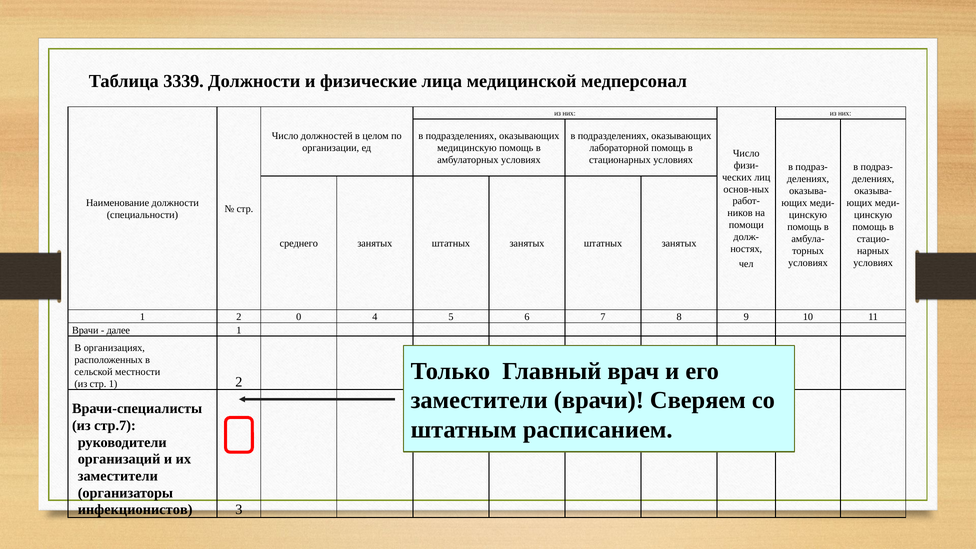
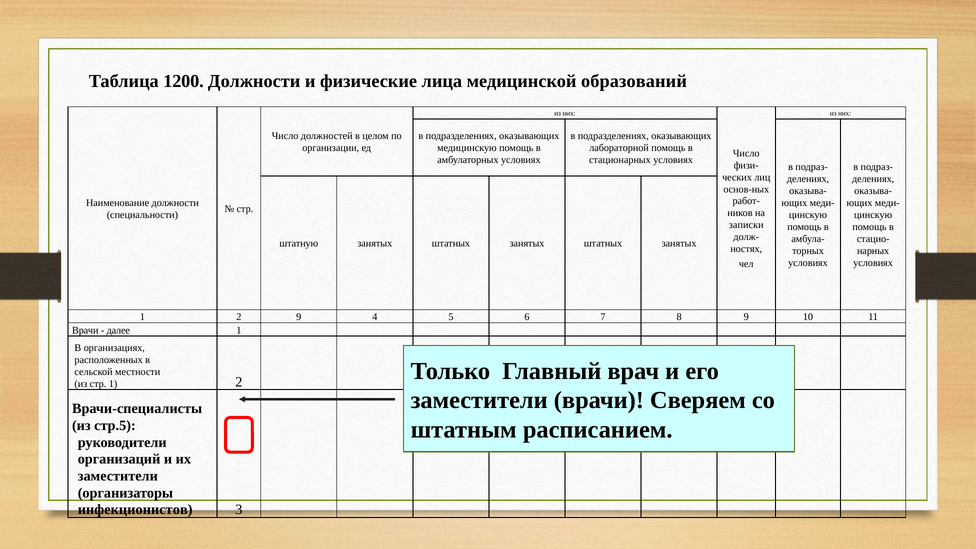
3339: 3339 -> 1200
медперсонал: медперсонал -> образований
помощи: помощи -> записки
среднего: среднего -> штатную
2 0: 0 -> 9
стр.7: стр.7 -> стр.5
